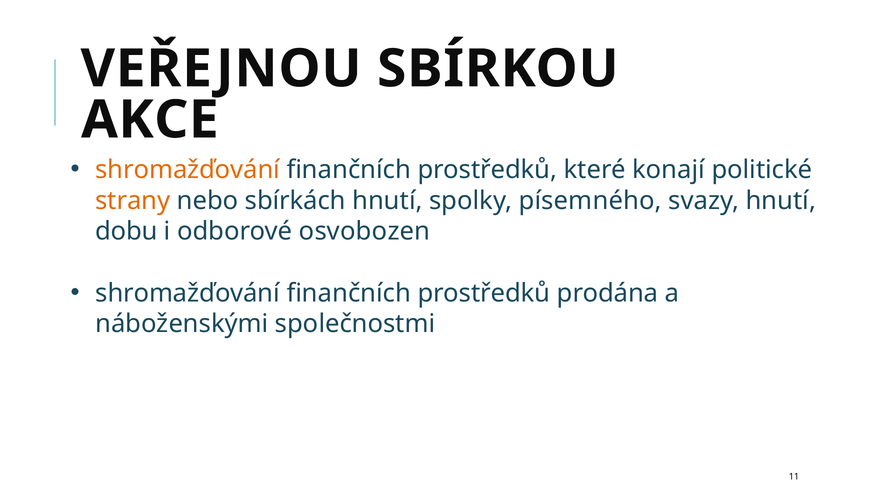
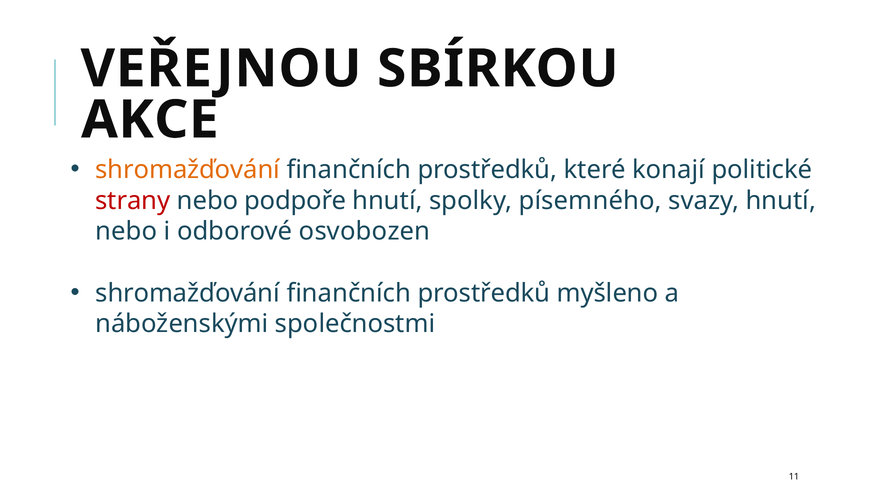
strany colour: orange -> red
sbírkách: sbírkách -> podpoře
dobu at (126, 232): dobu -> nebo
prodána: prodána -> myšleno
